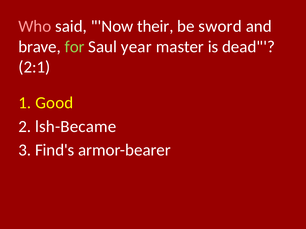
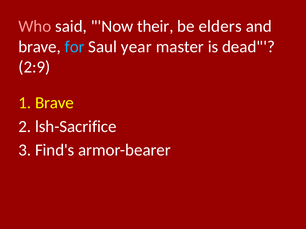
sword: sword -> elders
for colour: light green -> light blue
2:1: 2:1 -> 2:9
1 Good: Good -> Brave
lsh-Became: lsh-Became -> lsh-Sacrifice
